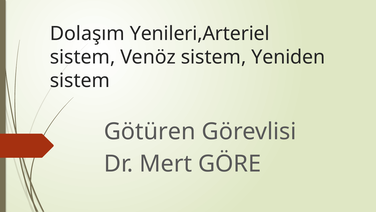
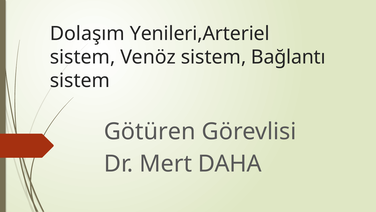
Yeniden: Yeniden -> Bağlantı
GÖRE: GÖRE -> DAHA
